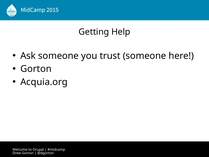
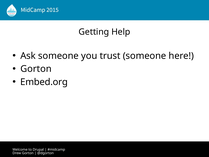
Acquia.org: Acquia.org -> Embed.org
